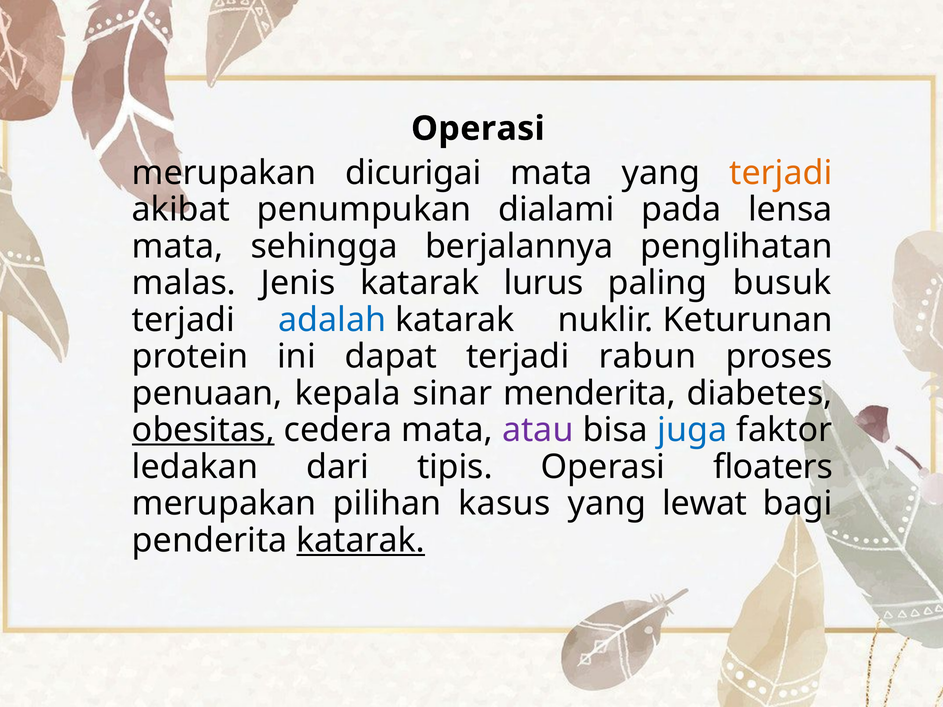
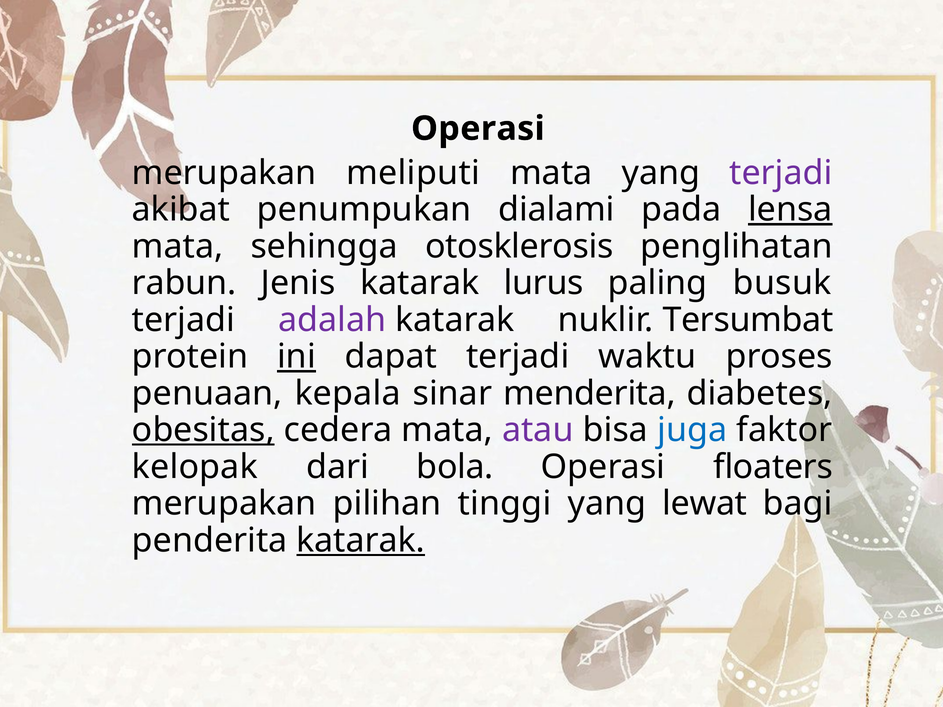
dicurigai: dicurigai -> meliputi
terjadi at (781, 173) colour: orange -> purple
lensa underline: none -> present
berjalannya: berjalannya -> otosklerosis
malas: malas -> rabun
adalah colour: blue -> purple
Keturunan: Keturunan -> Tersumbat
ini underline: none -> present
rabun: rabun -> waktu
ledakan: ledakan -> kelopak
tipis: tipis -> bola
kasus: kasus -> tinggi
